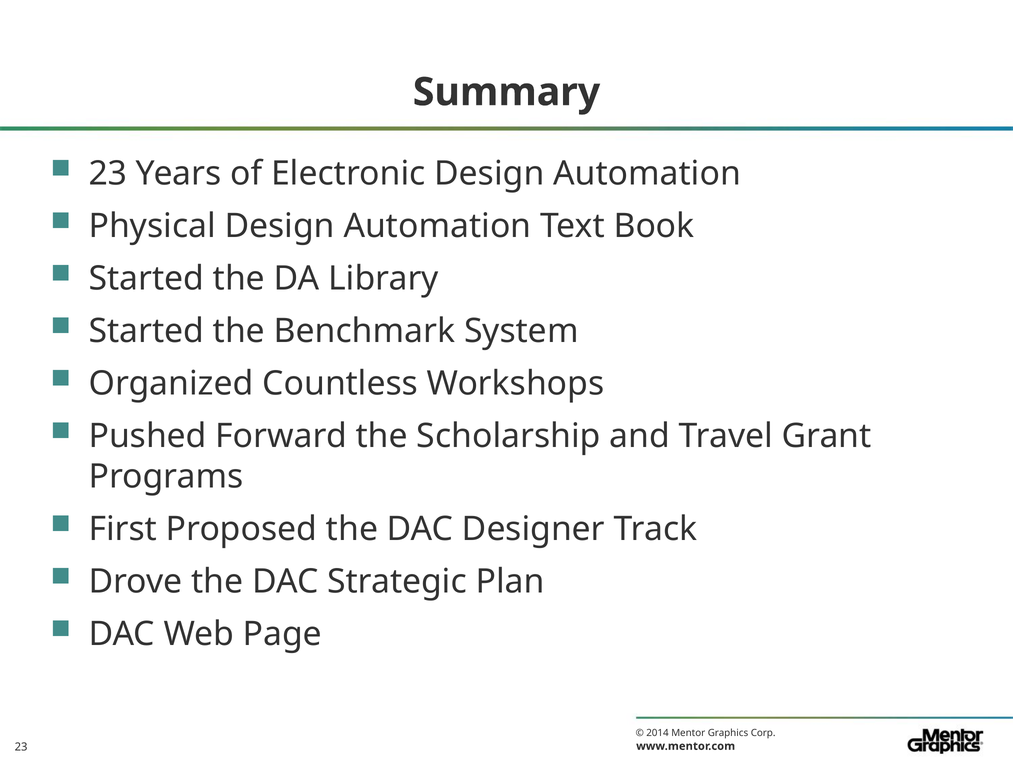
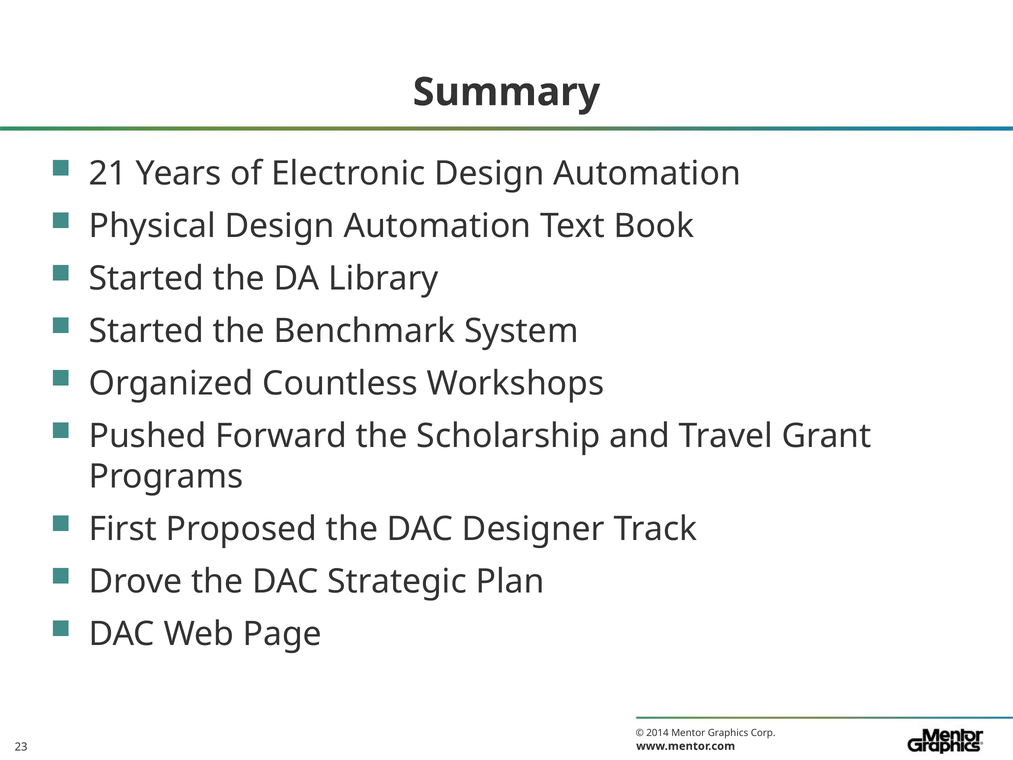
23 at (108, 174): 23 -> 21
